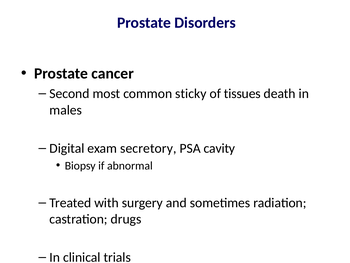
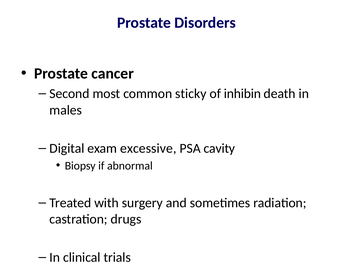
tissues: tissues -> inhibin
secretory: secretory -> excessive
